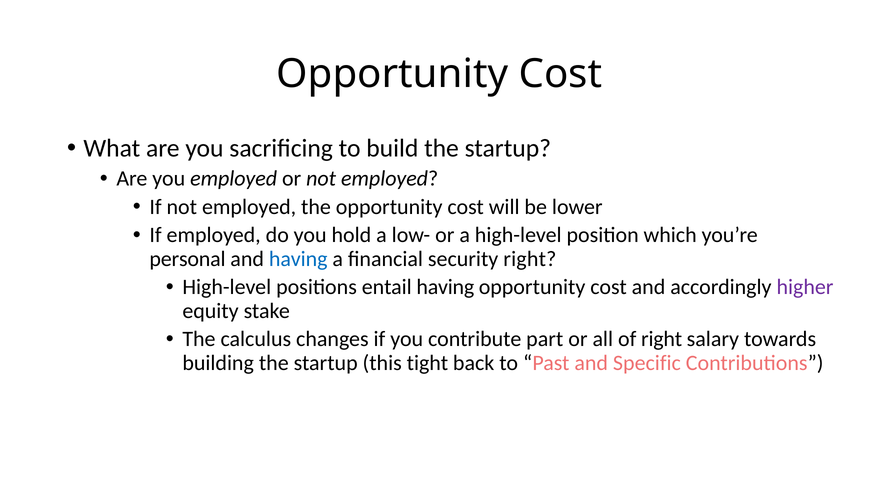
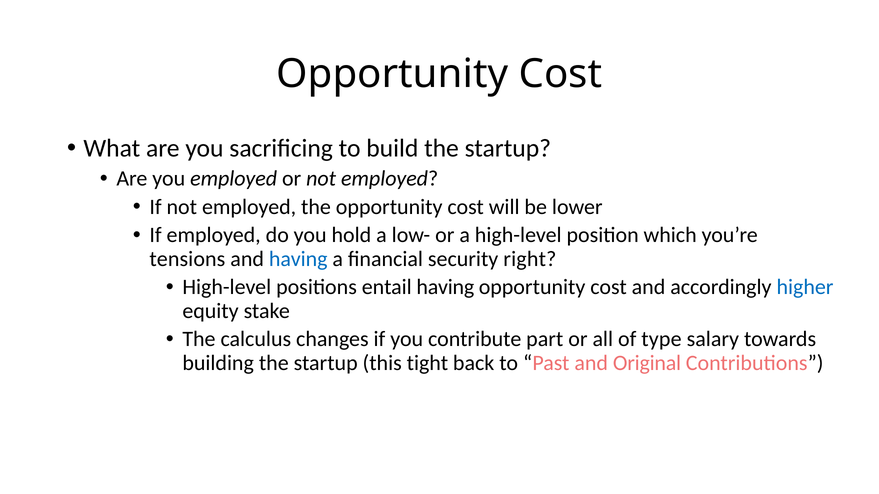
personal: personal -> tensions
higher colour: purple -> blue
of right: right -> type
Specific: Specific -> Original
